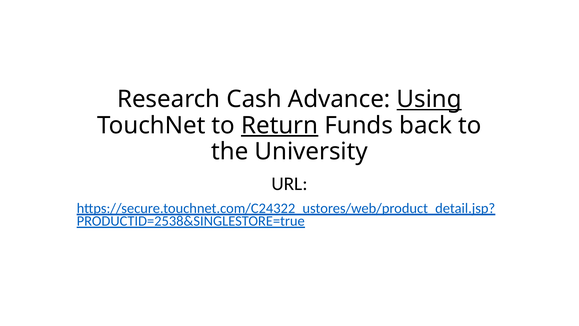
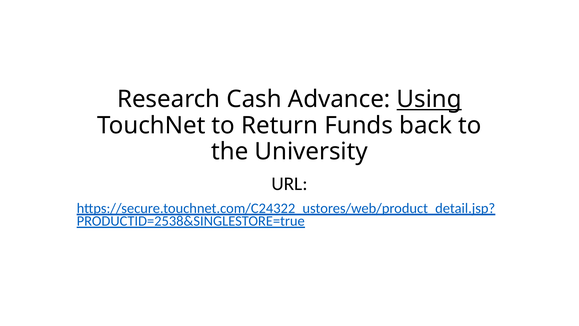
Return underline: present -> none
